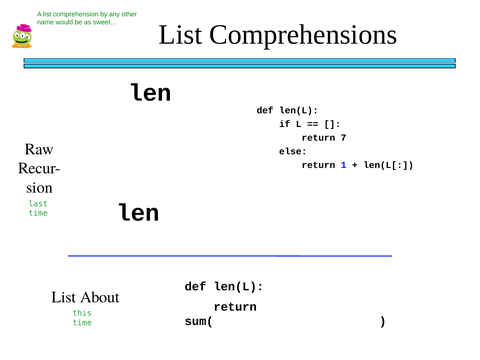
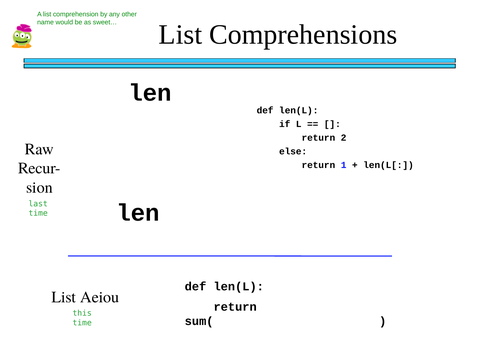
7: 7 -> 2
About: About -> Aeiou
